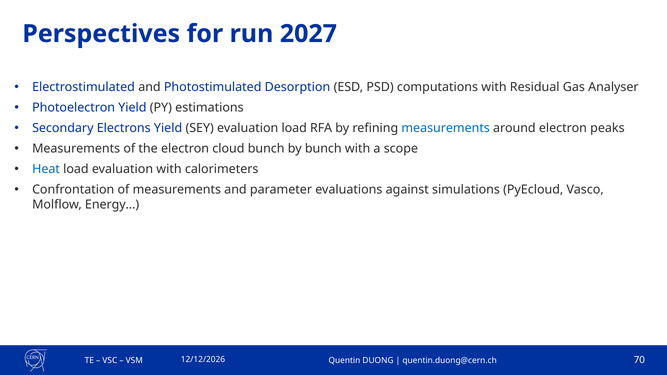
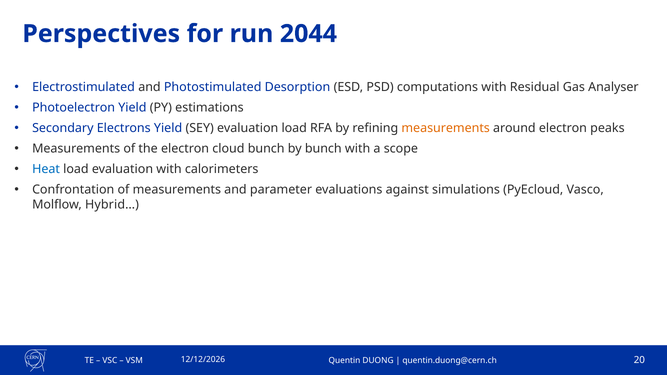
2027: 2027 -> 2044
measurements at (446, 128) colour: blue -> orange
Energy…: Energy… -> Hybrid…
70: 70 -> 20
